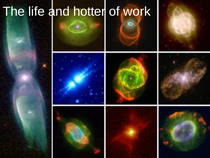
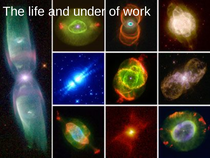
hotter: hotter -> under
